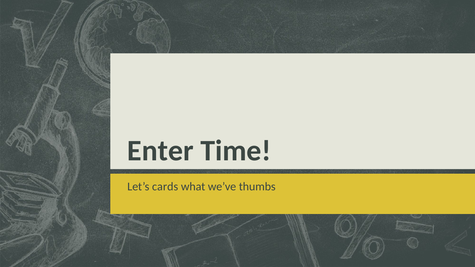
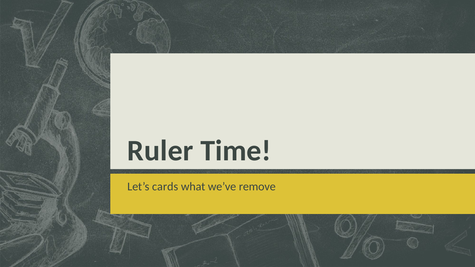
Enter: Enter -> Ruler
thumbs: thumbs -> remove
